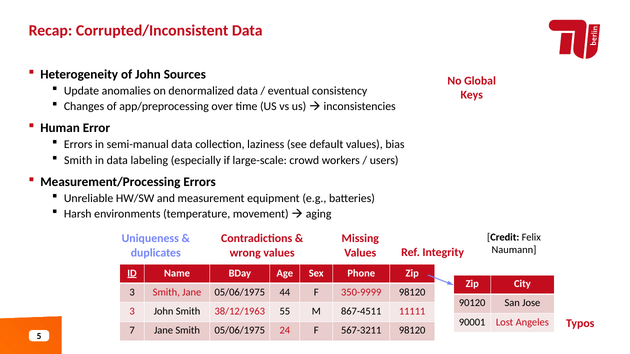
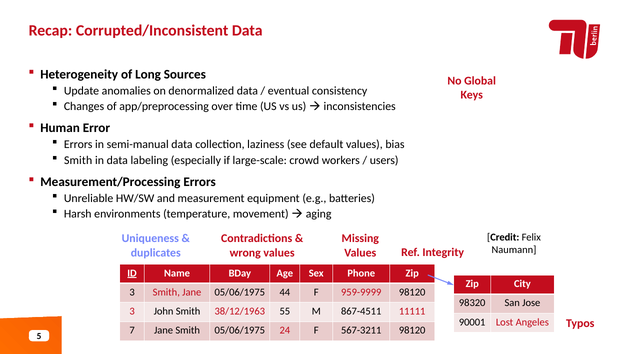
of John: John -> Long
350-9999: 350-9999 -> 959-9999
90120: 90120 -> 98320
